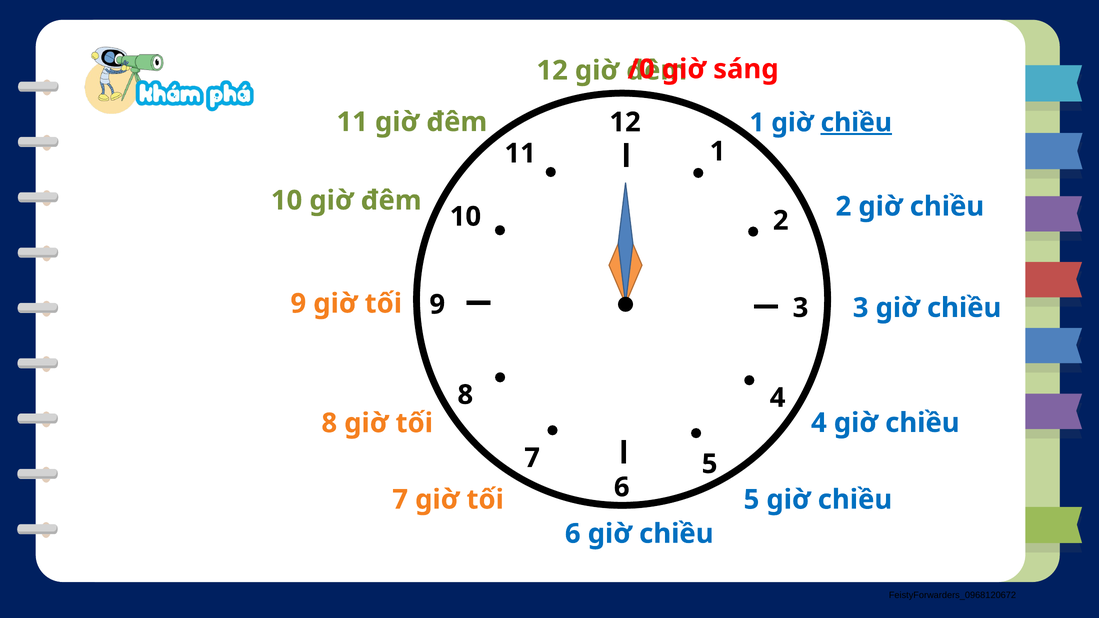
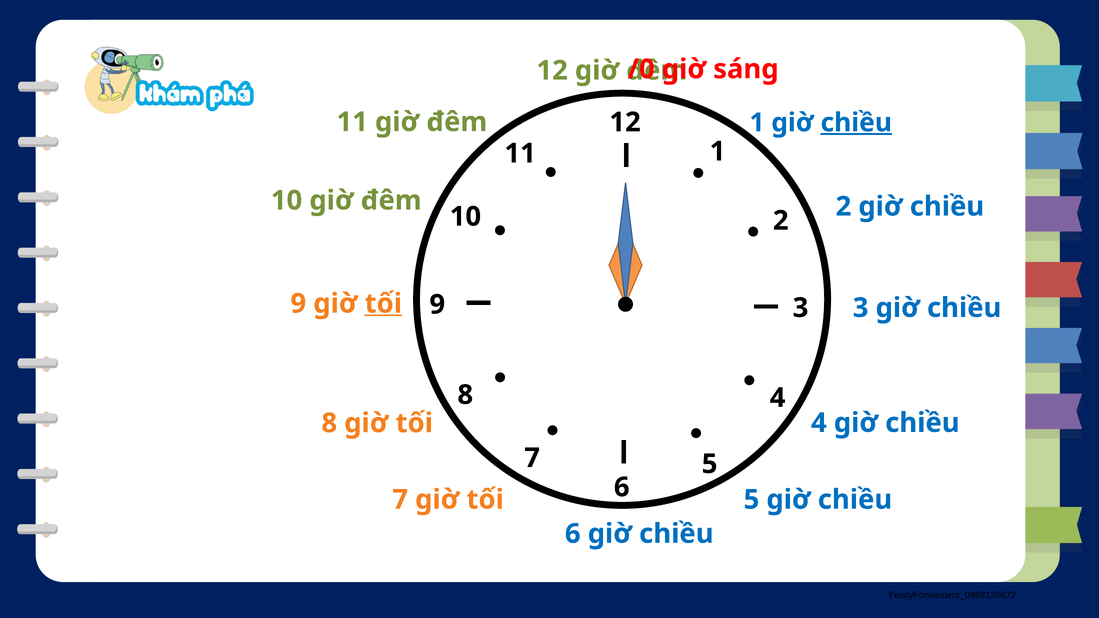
tối at (383, 304) underline: none -> present
